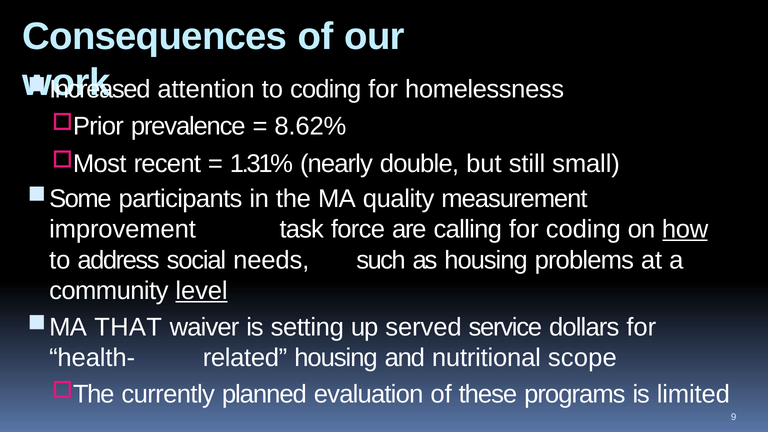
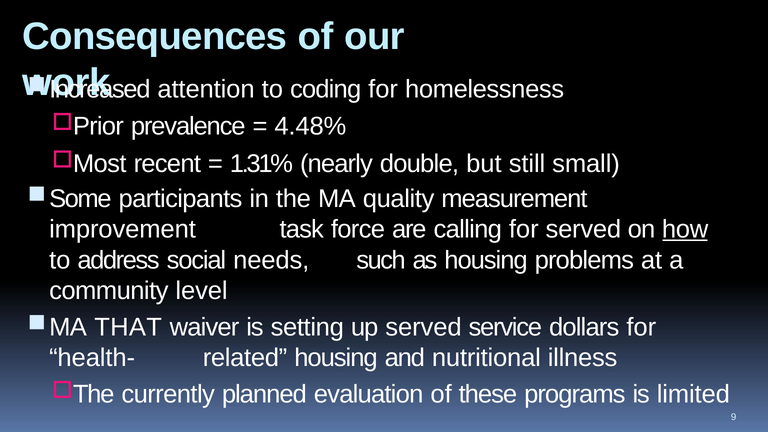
8.62%: 8.62% -> 4.48%
for coding: coding -> served
level underline: present -> none
scope: scope -> illness
